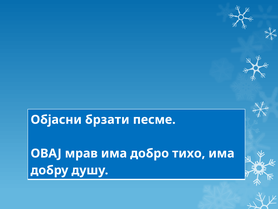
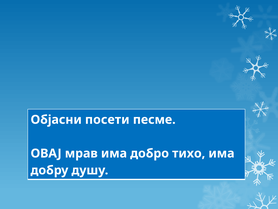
брзати: брзати -> посети
